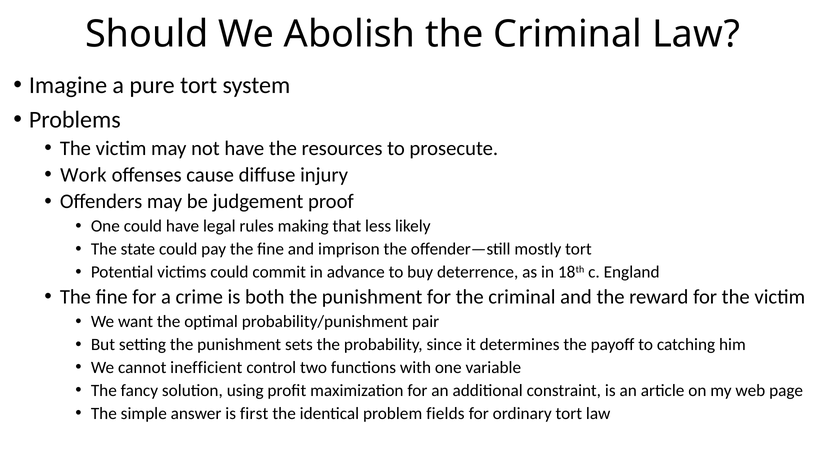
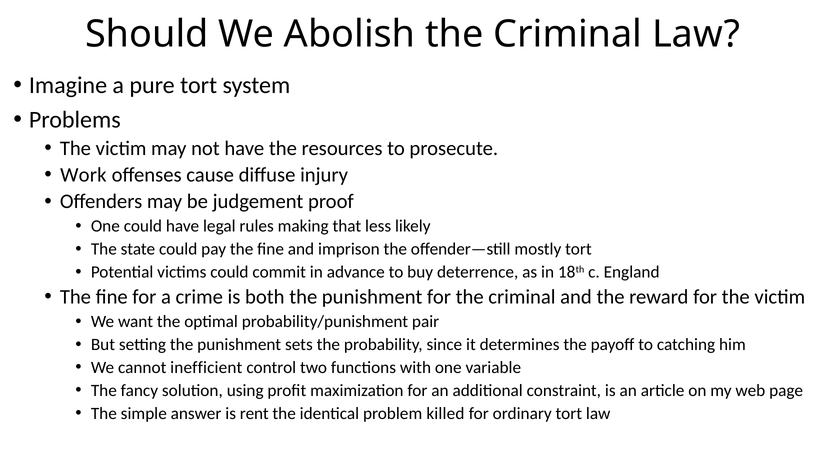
first: first -> rent
fields: fields -> killed
